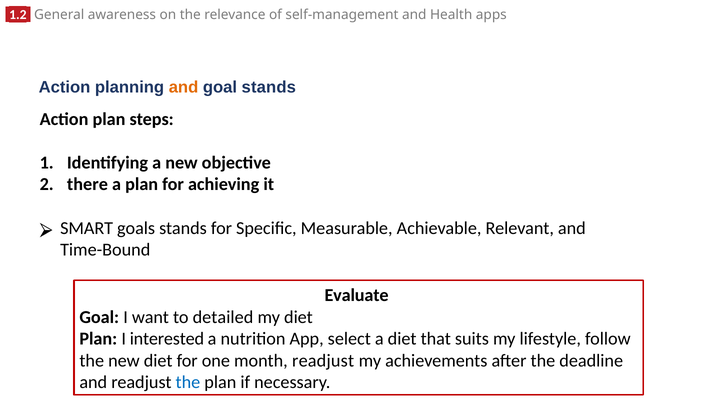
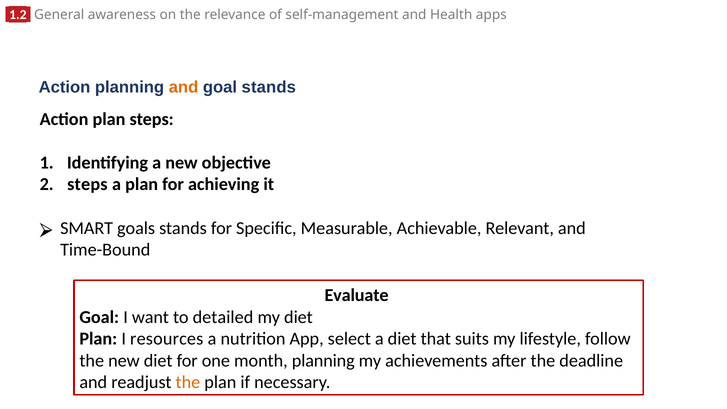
there at (87, 184): there -> steps
interested: interested -> resources
month readjust: readjust -> planning
the at (188, 382) colour: blue -> orange
